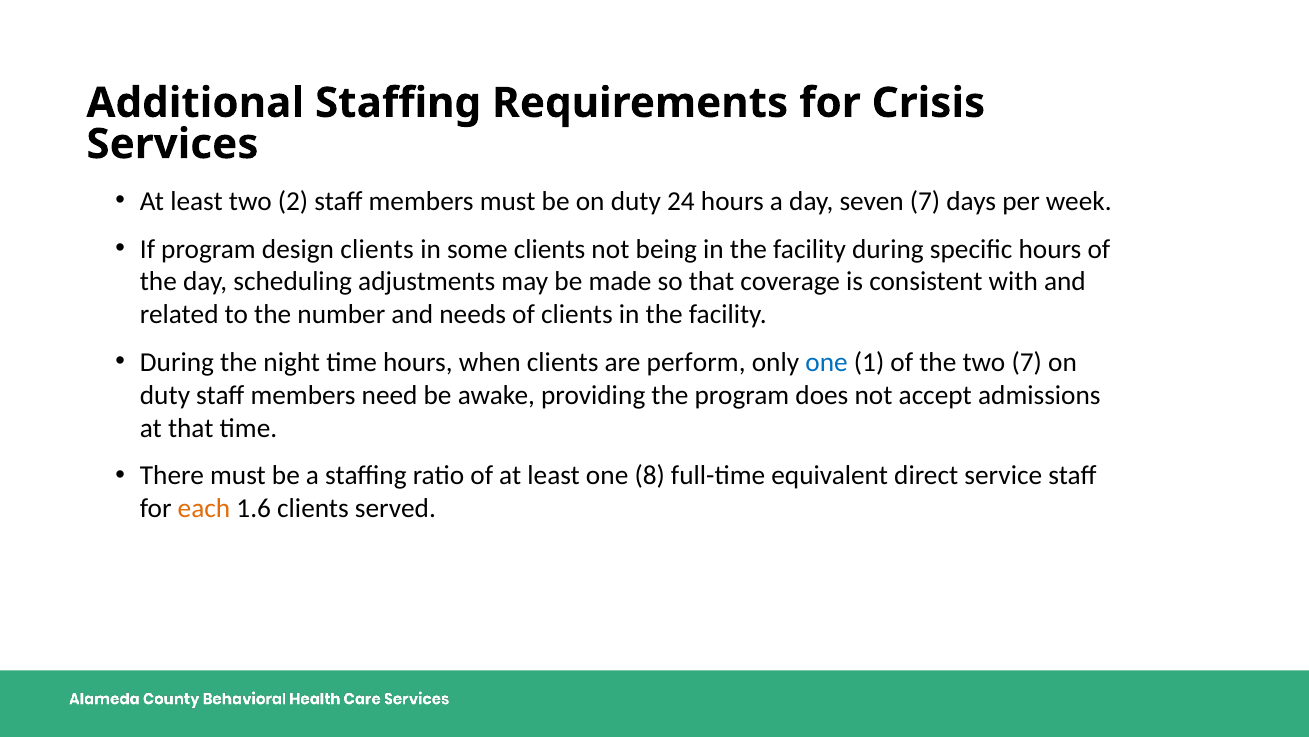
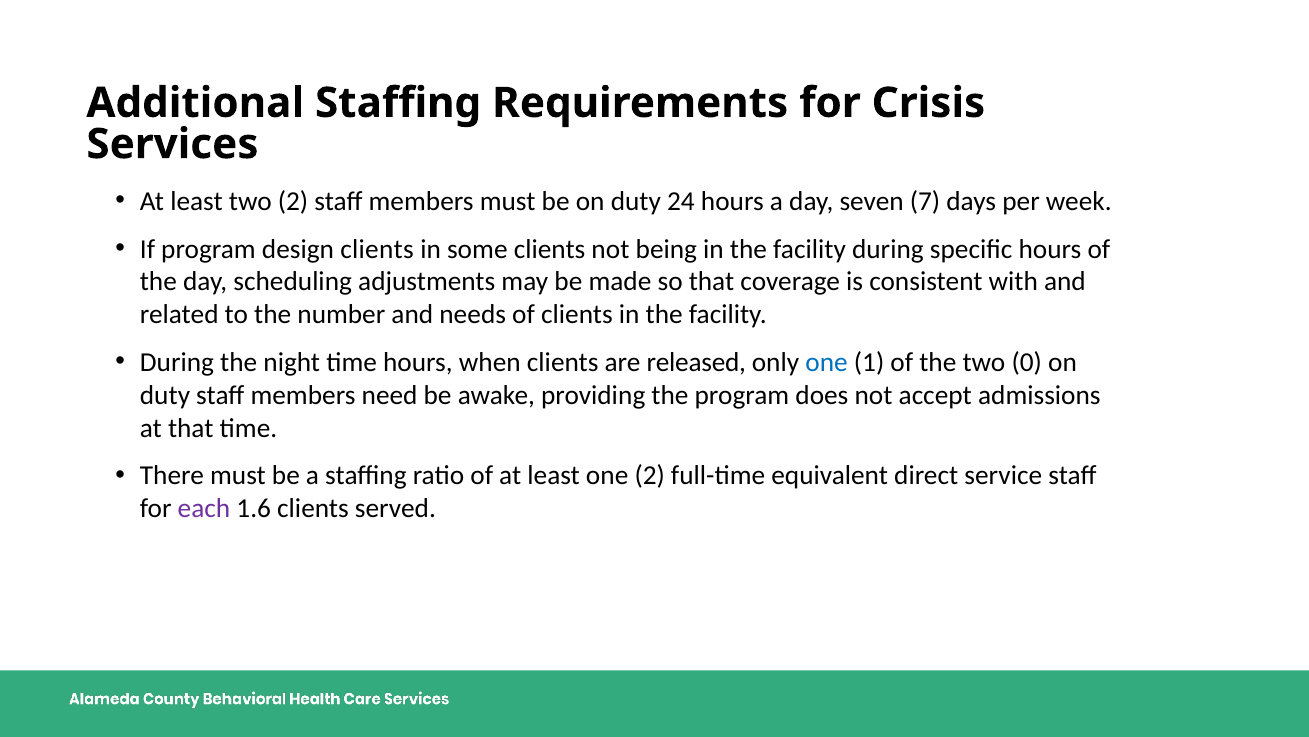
perform: perform -> released
two 7: 7 -> 0
one 8: 8 -> 2
each colour: orange -> purple
